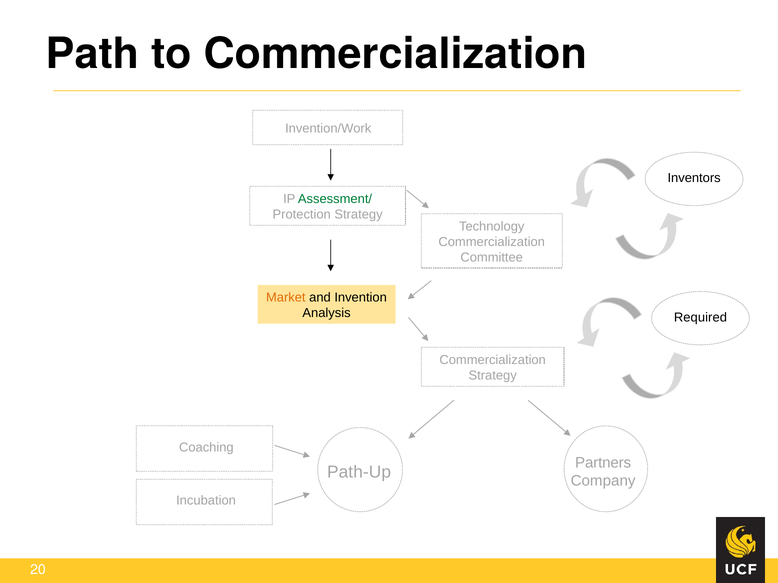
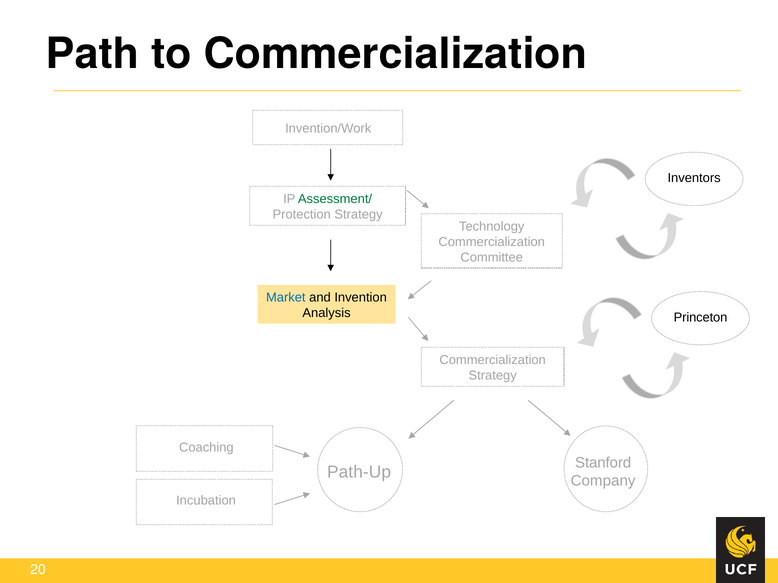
Market colour: orange -> blue
Required: Required -> Princeton
Partners: Partners -> Stanford
